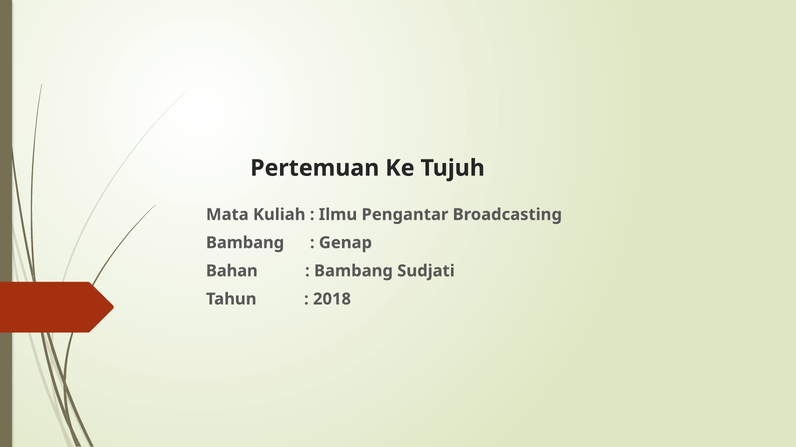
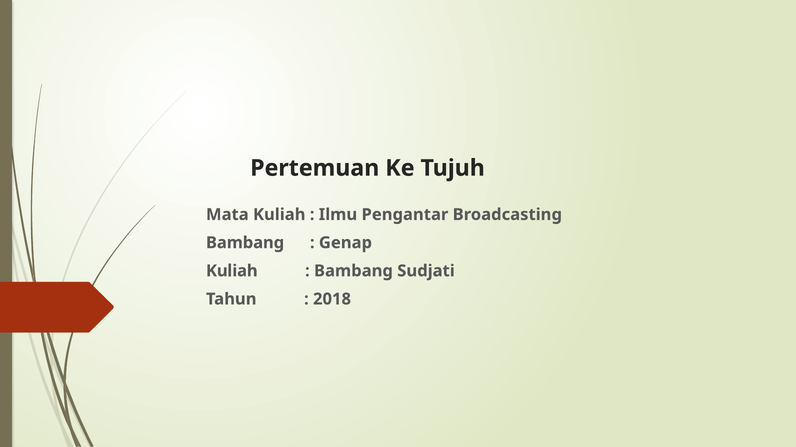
Bahan at (232, 271): Bahan -> Kuliah
